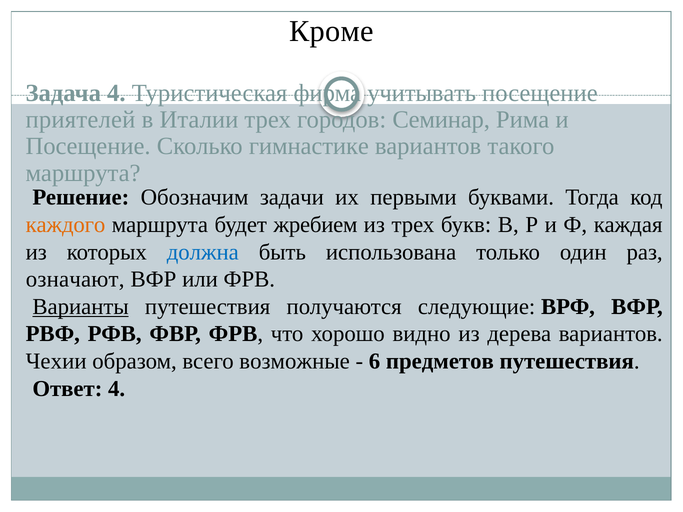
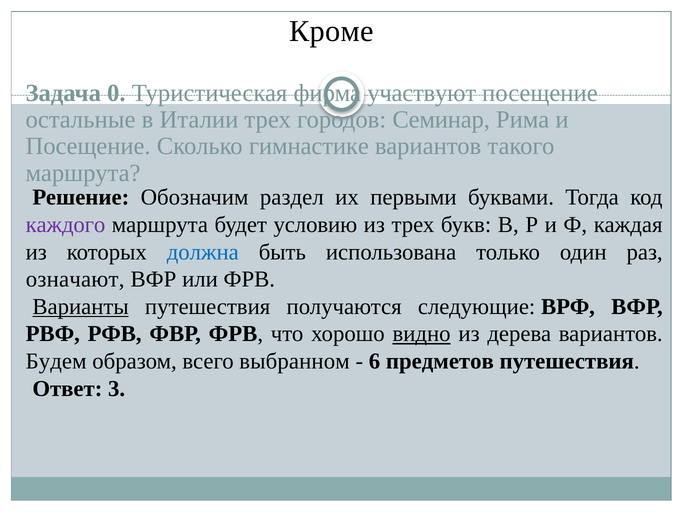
Задача 4: 4 -> 0
учитывать: учитывать -> участвуют
приятелей: приятелей -> остальные
задачи: задачи -> раздел
каждого colour: orange -> purple
жребием: жребием -> условию
видно underline: none -> present
Чехии: Чехии -> Будем
возможные: возможные -> выбранном
Ответ 4: 4 -> 3
